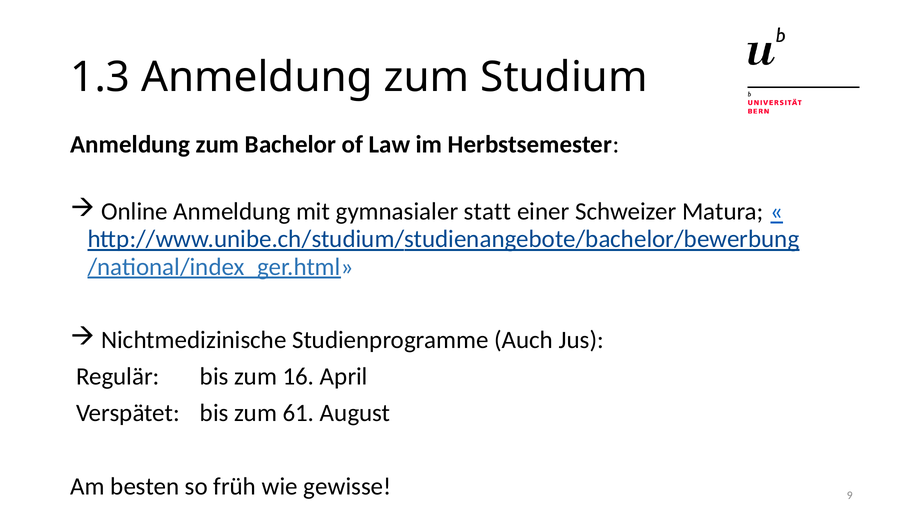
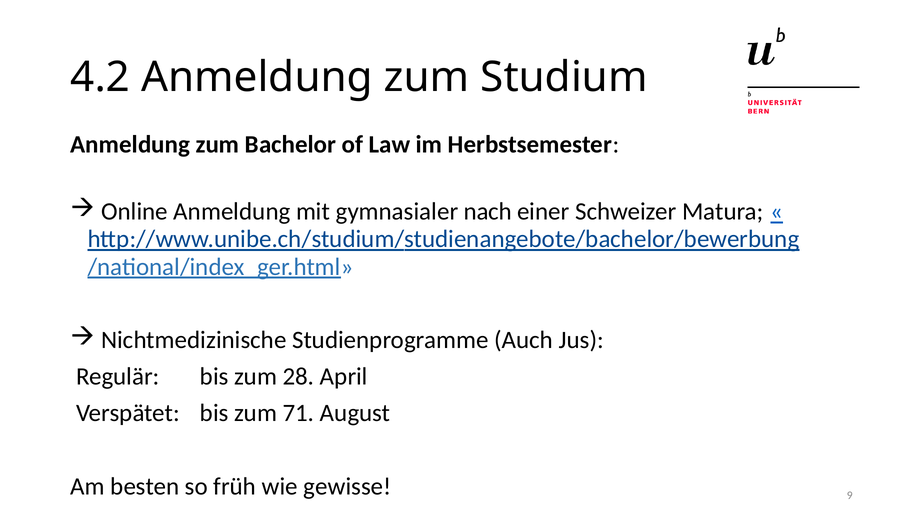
1.3: 1.3 -> 4.2
statt: statt -> nach
16: 16 -> 28
61: 61 -> 71
